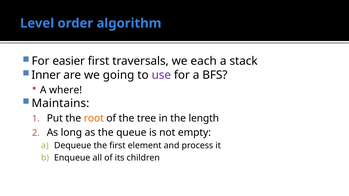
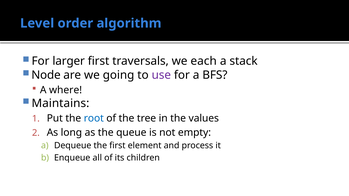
easier: easier -> larger
Inner: Inner -> Node
root colour: orange -> blue
length: length -> values
